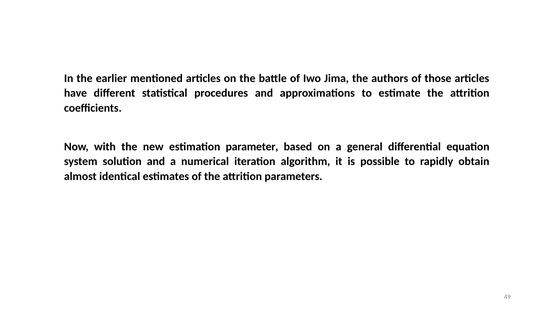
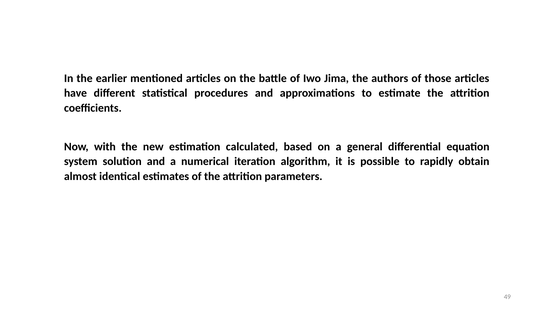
parameter: parameter -> calculated
